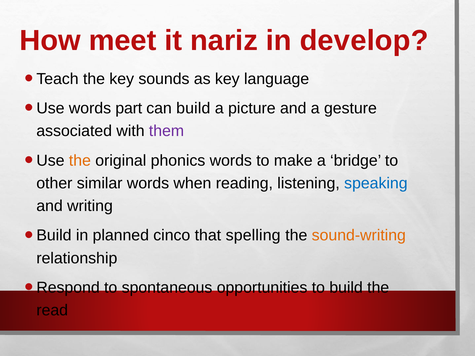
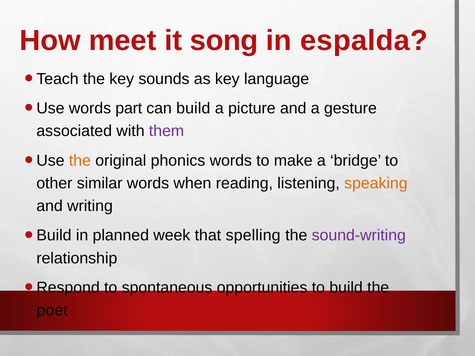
nariz: nariz -> song
develop: develop -> espalda
speaking colour: blue -> orange
cinco: cinco -> week
sound-writing colour: orange -> purple
read: read -> poet
